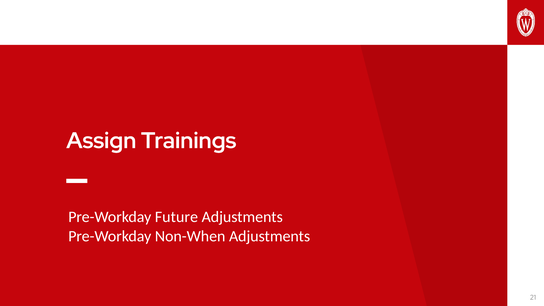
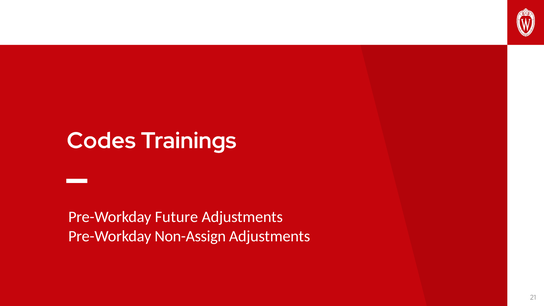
Assign: Assign -> Codes
Non-When: Non-When -> Non-Assign
